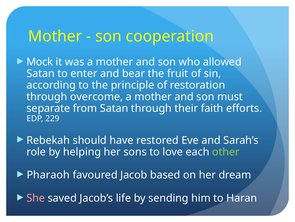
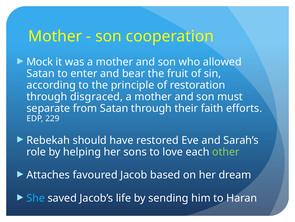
overcome: overcome -> disgraced
Pharaoh: Pharaoh -> Attaches
She colour: pink -> light blue
